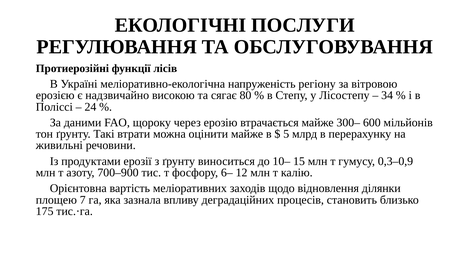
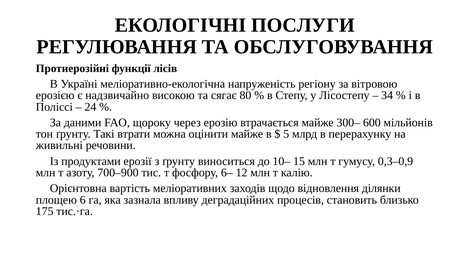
7: 7 -> 6
